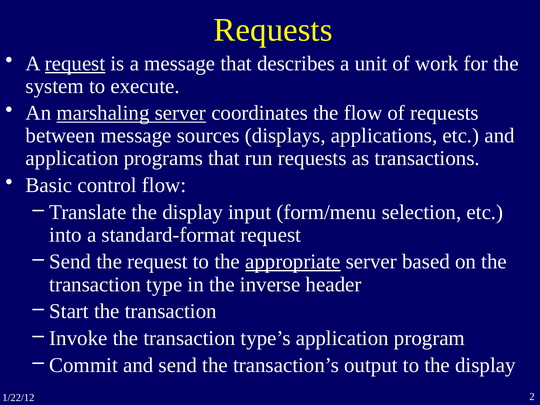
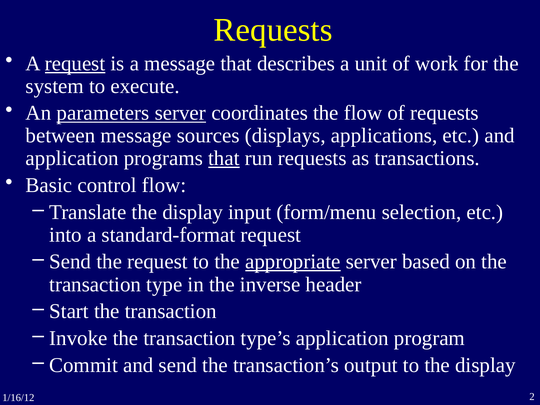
marshaling: marshaling -> parameters
that at (224, 158) underline: none -> present
1/22/12: 1/22/12 -> 1/16/12
